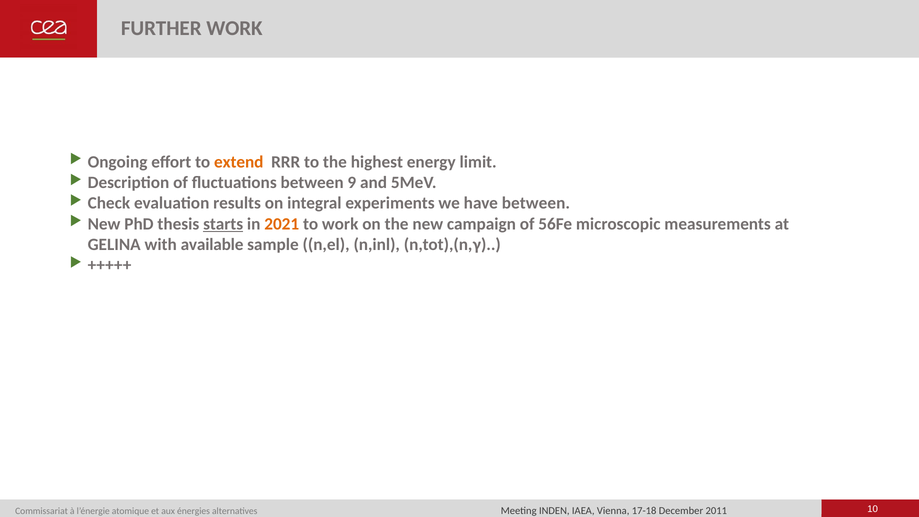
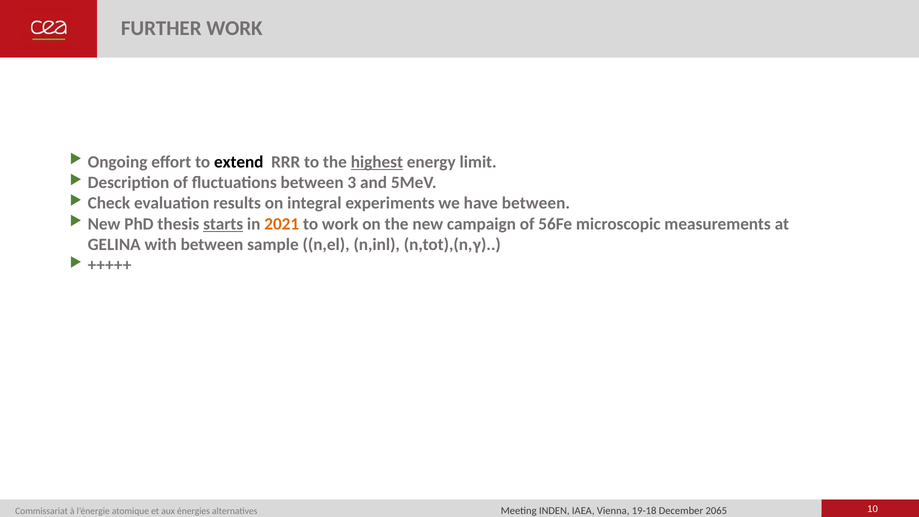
extend colour: orange -> black
highest underline: none -> present
9: 9 -> 3
with available: available -> between
17-18: 17-18 -> 19-18
2011: 2011 -> 2065
